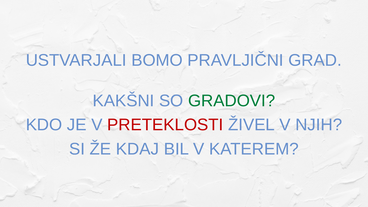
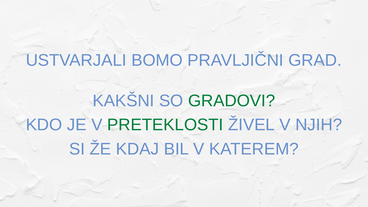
PRETEKLOSTI colour: red -> green
